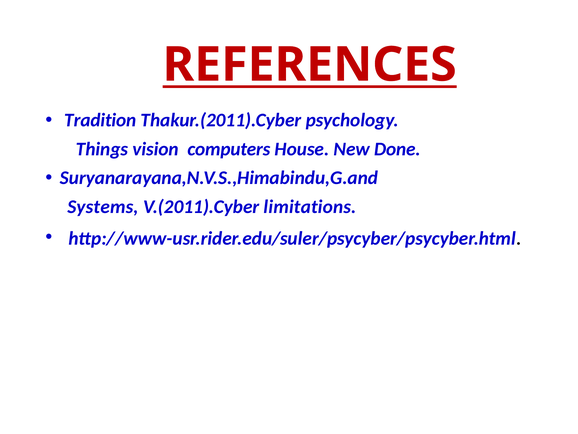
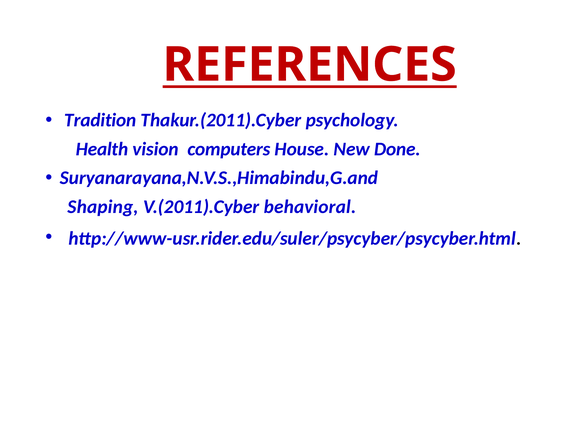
Things: Things -> Health
Systems: Systems -> Shaping
limitations: limitations -> behavioral
